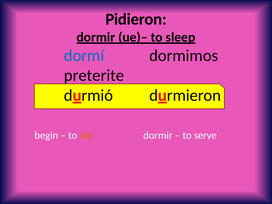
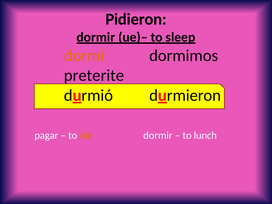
dormí colour: blue -> orange
begin: begin -> pagar
serve: serve -> lunch
